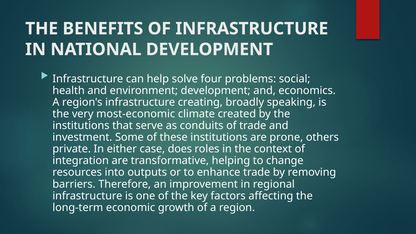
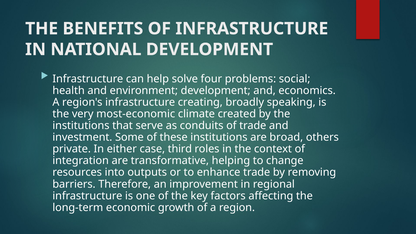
prone: prone -> broad
does: does -> third
